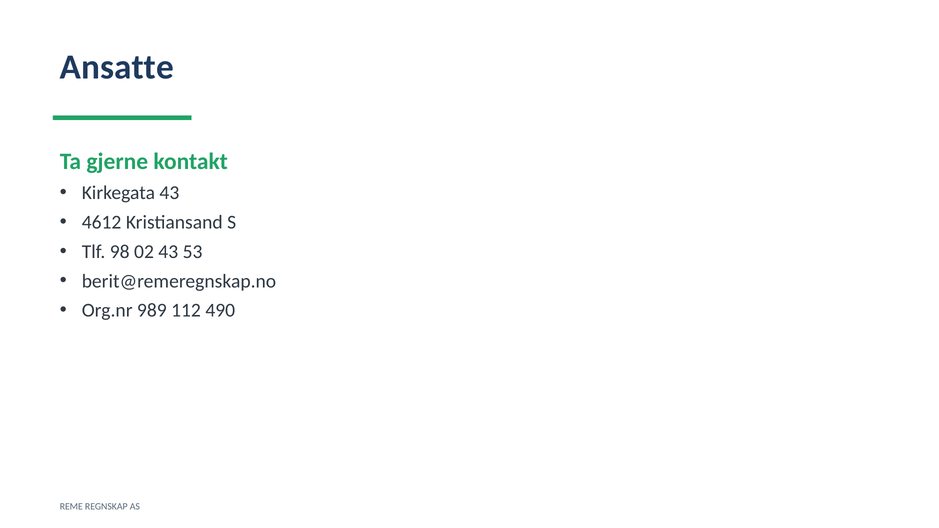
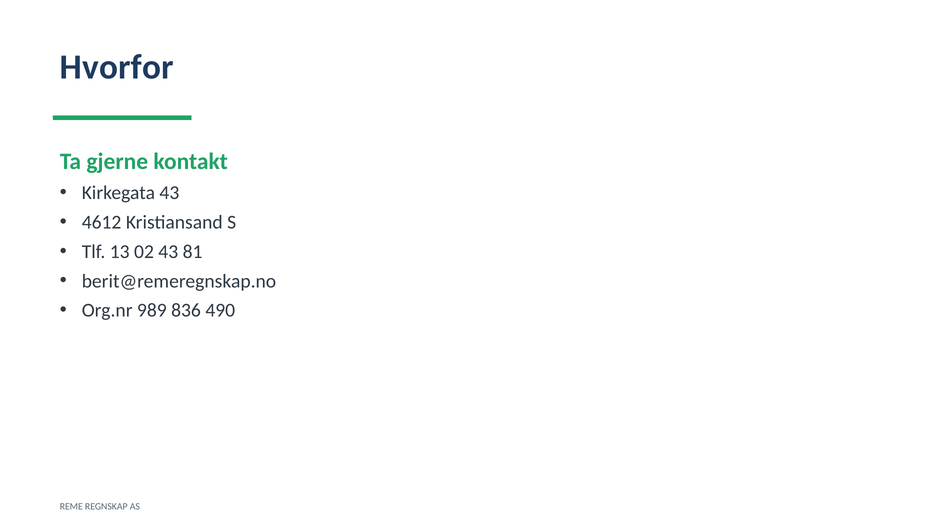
Ansatte: Ansatte -> Hvorfor
98: 98 -> 13
53: 53 -> 81
112: 112 -> 836
